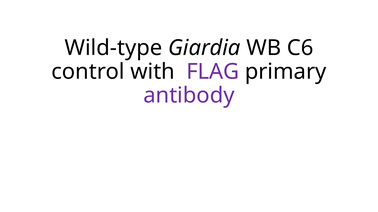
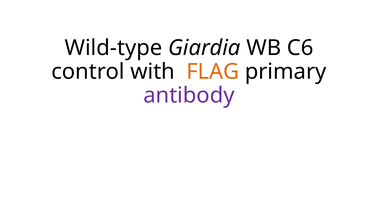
FLAG colour: purple -> orange
